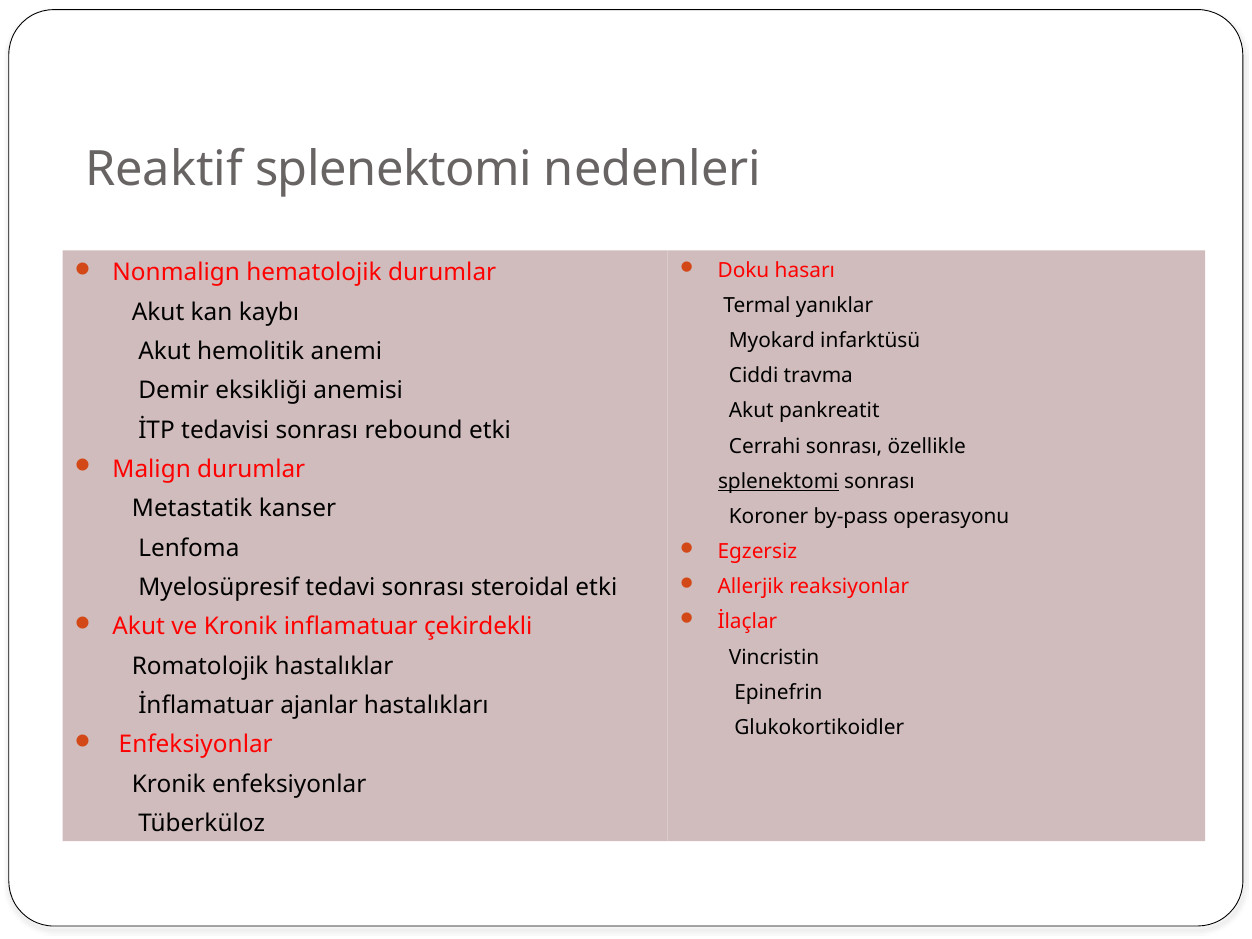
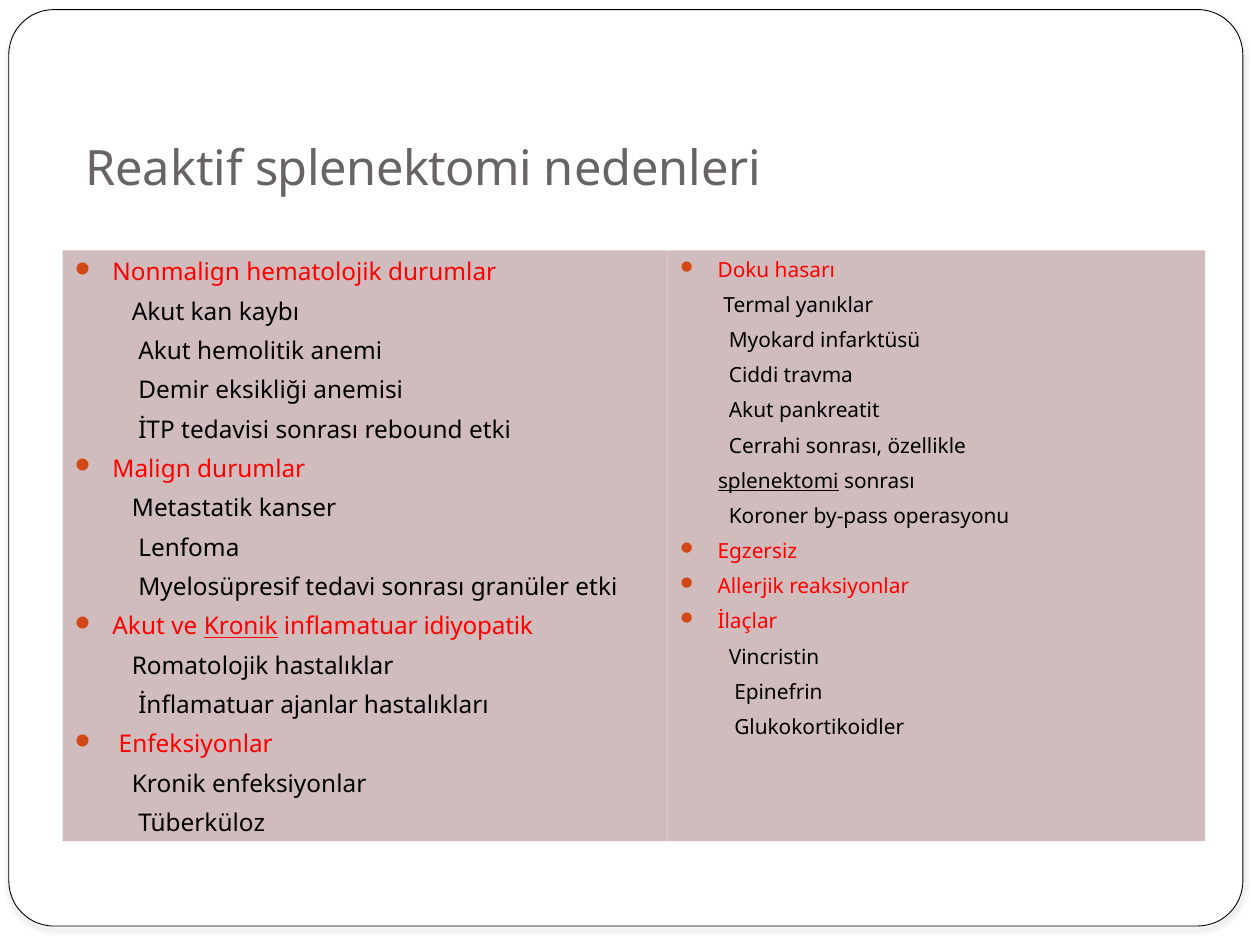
steroidal: steroidal -> granüler
Kronik at (241, 627) underline: none -> present
çekirdekli: çekirdekli -> idiyopatik
